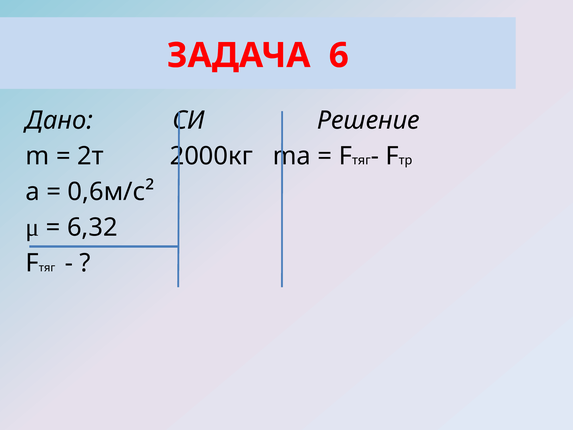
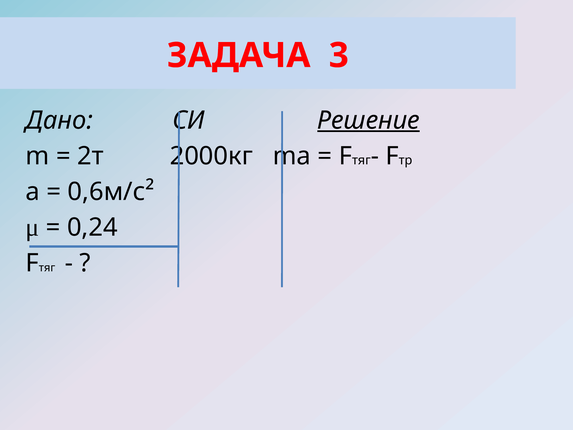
6: 6 -> 3
Решение underline: none -> present
6,32: 6,32 -> 0,24
